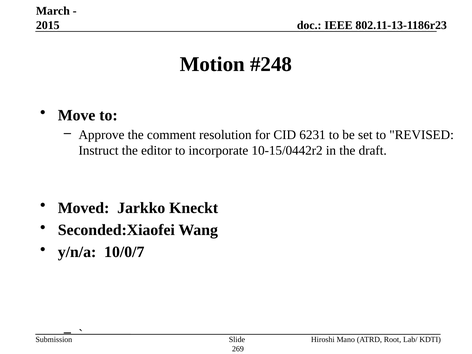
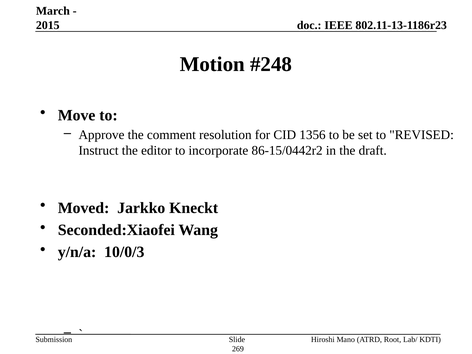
6231: 6231 -> 1356
10-15/0442r2: 10-15/0442r2 -> 86-15/0442r2
10/0/7: 10/0/7 -> 10/0/3
